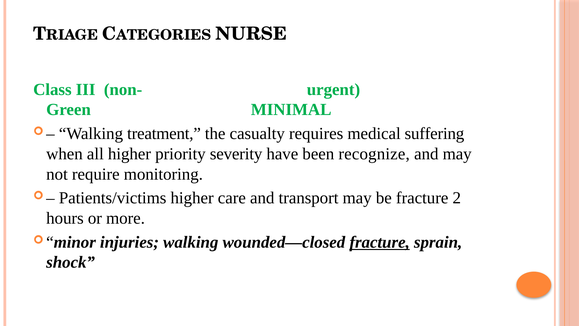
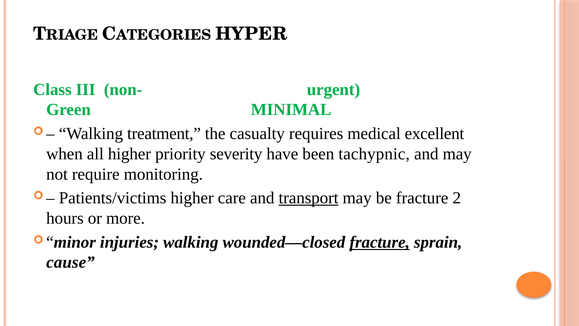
NURSE: NURSE -> HYPER
suffering: suffering -> excellent
recognize: recognize -> tachypnic
transport underline: none -> present
shock: shock -> cause
